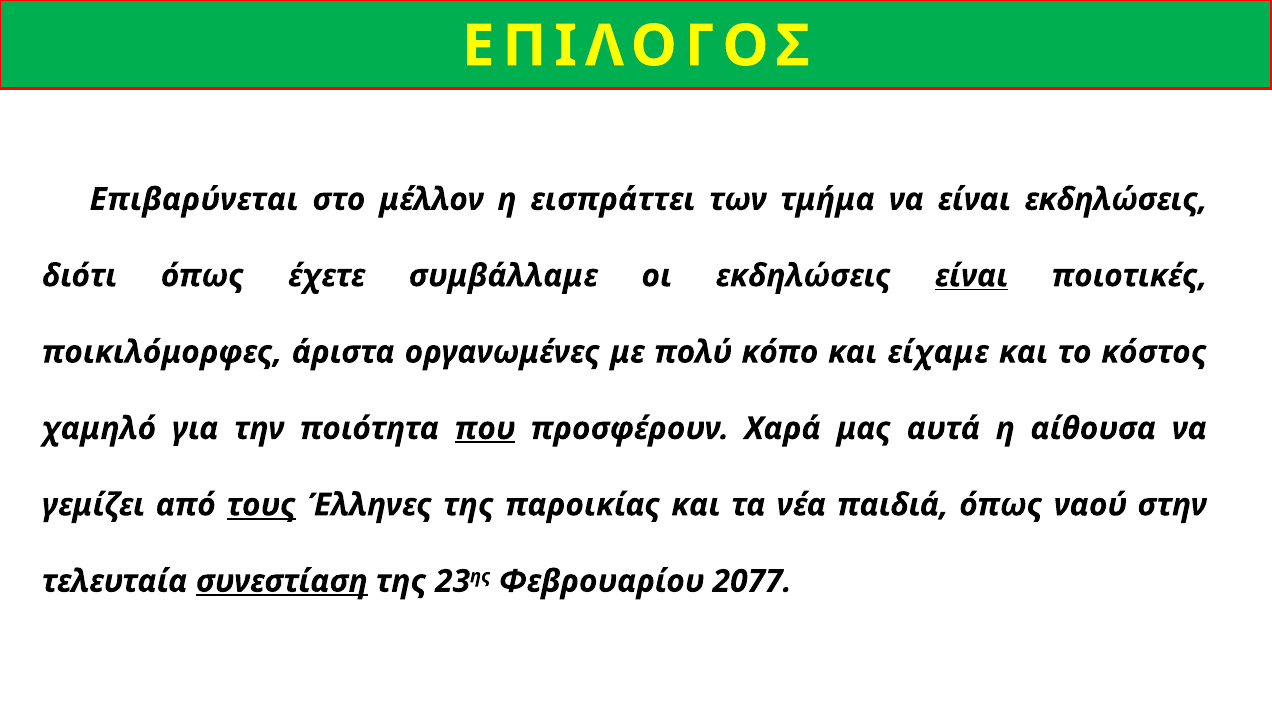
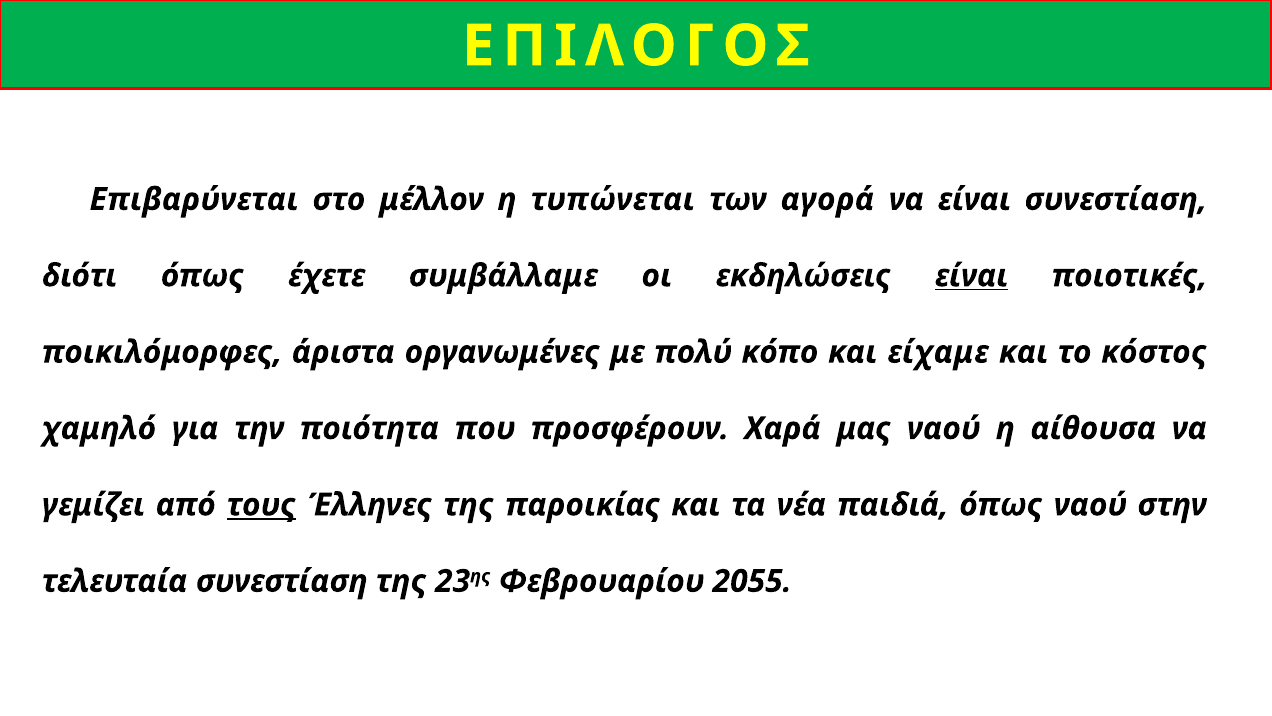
εισπράττει: εισπράττει -> τυπώνεται
τμήμα: τμήμα -> αγορά
είναι εκδηλώσεις: εκδηλώσεις -> συνεστίαση
που underline: present -> none
μας αυτά: αυτά -> ναού
συνεστίαση at (282, 581) underline: present -> none
2077: 2077 -> 2055
